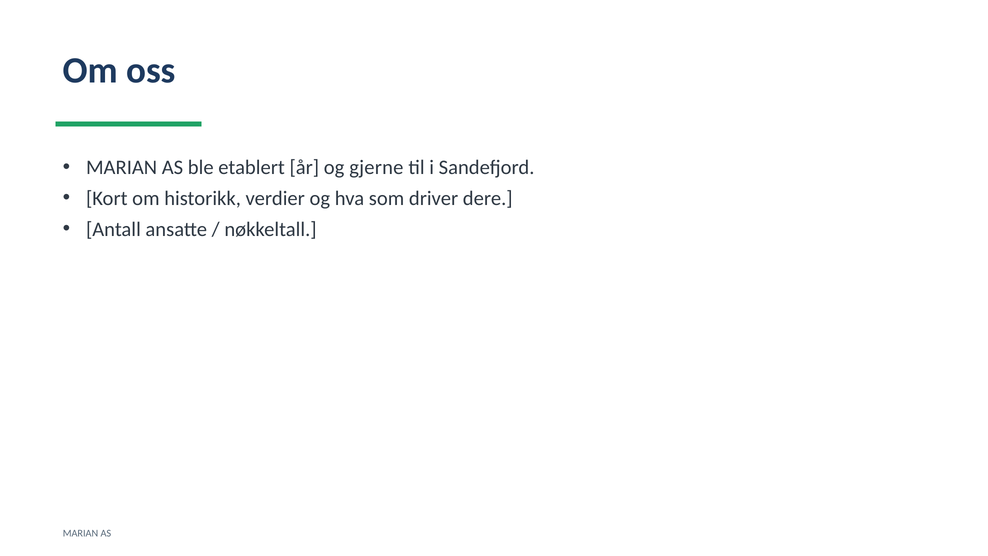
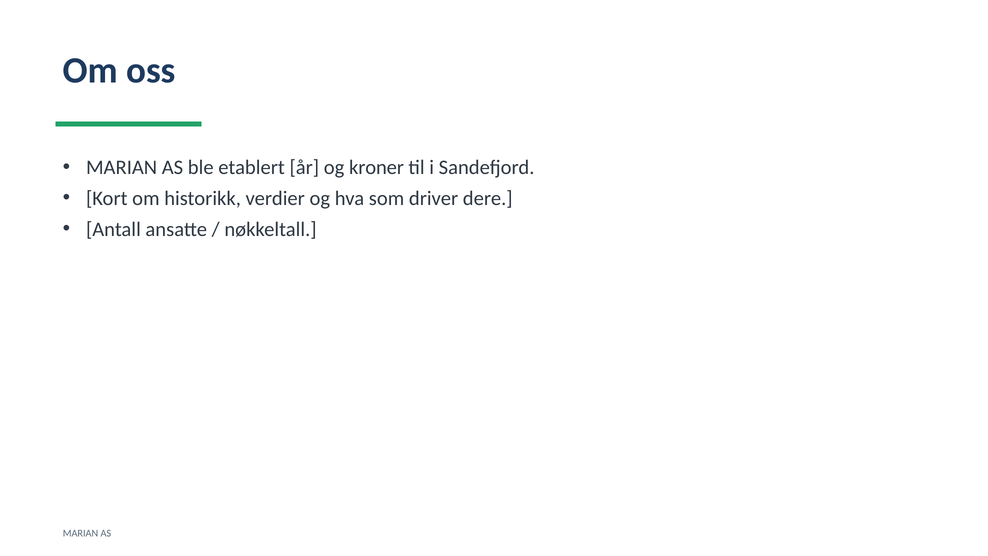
gjerne: gjerne -> kroner
